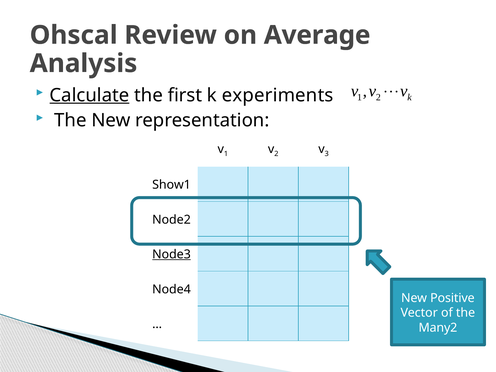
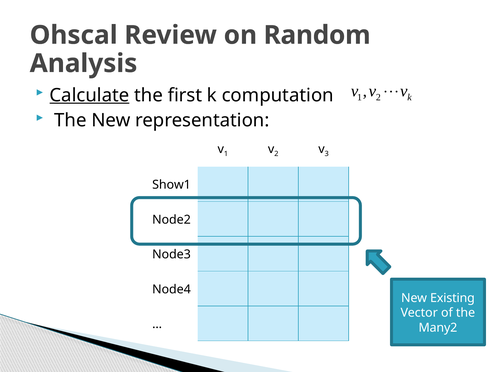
Average: Average -> Random
experiments: experiments -> computation
Node3 underline: present -> none
Positive: Positive -> Existing
